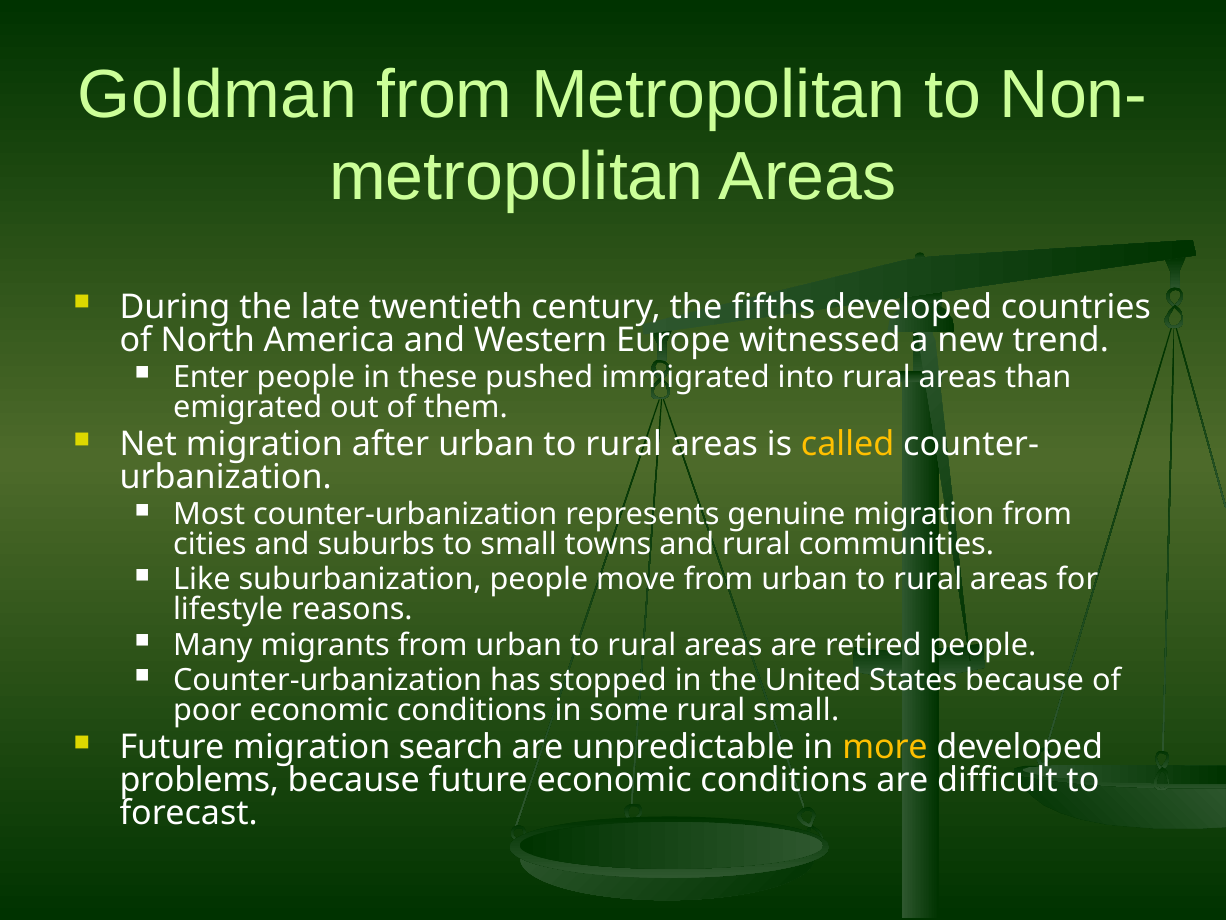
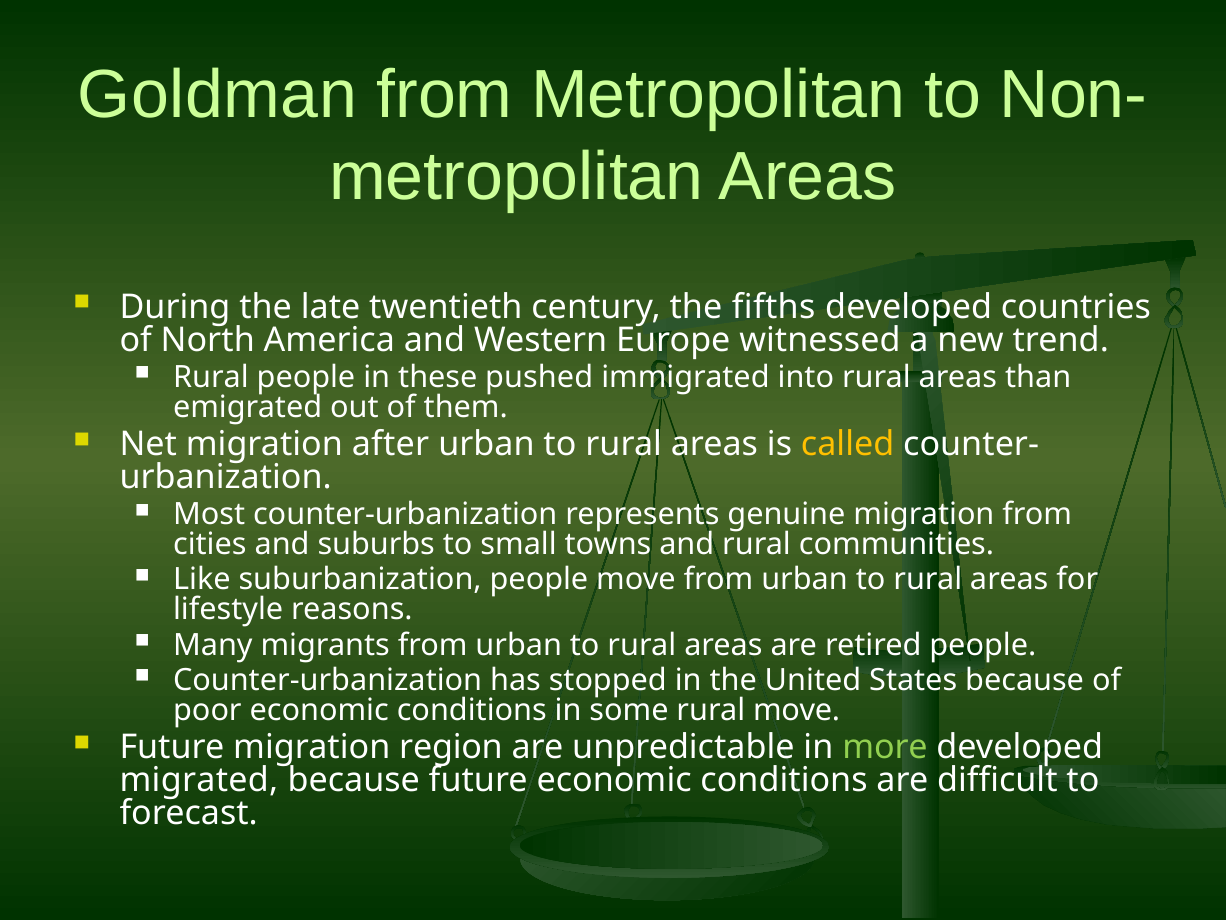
Enter at (211, 377): Enter -> Rural
rural small: small -> move
search: search -> region
more colour: yellow -> light green
problems: problems -> migrated
